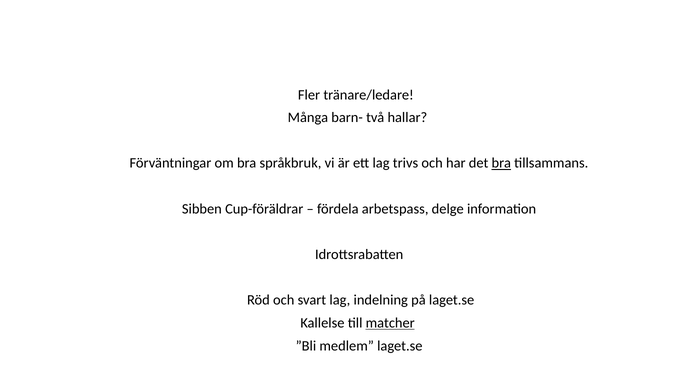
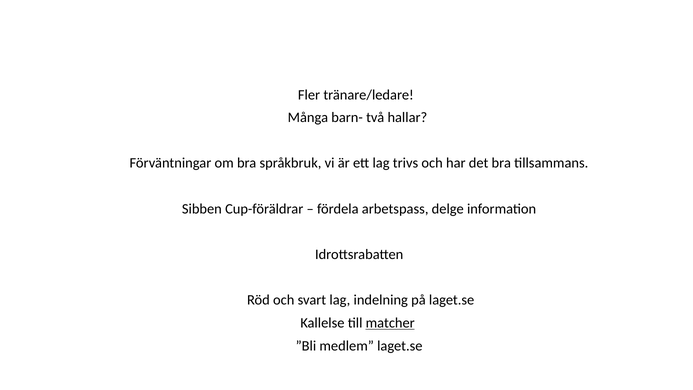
bra at (501, 163) underline: present -> none
